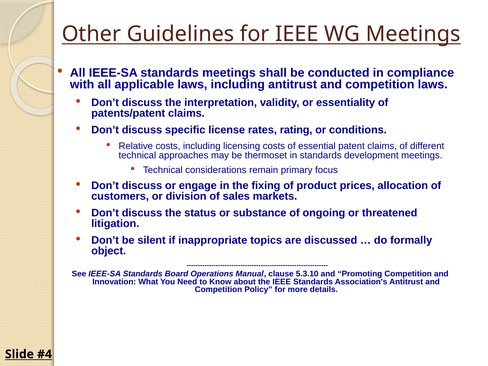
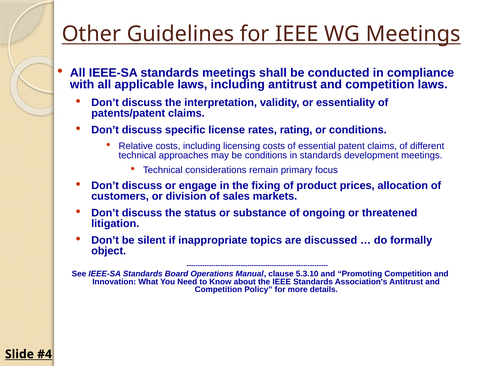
be thermoset: thermoset -> conditions
